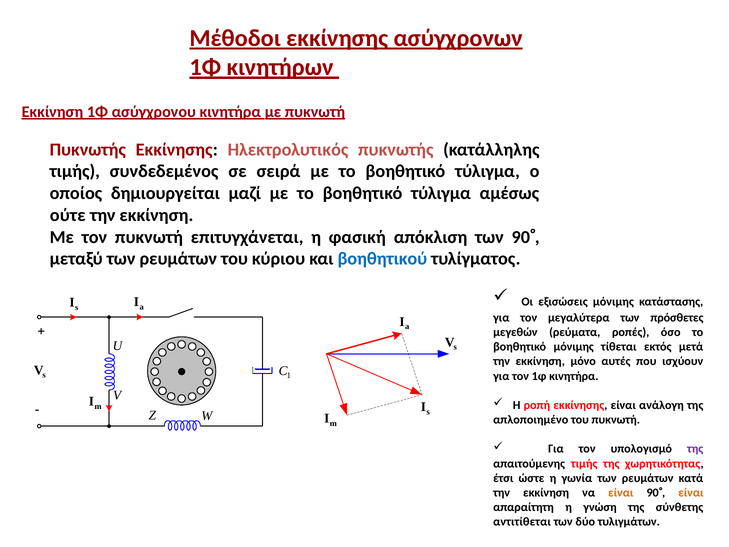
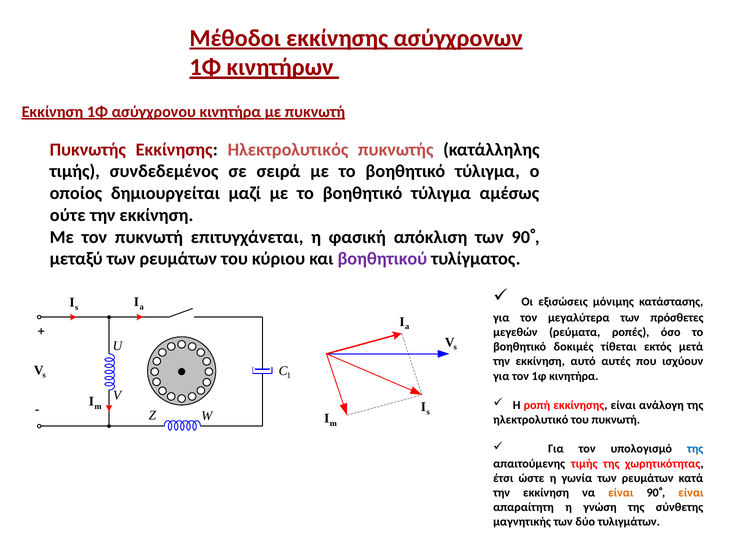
βοηθητικού colour: blue -> purple
βοηθητικό μόνιμης: μόνιμης -> δοκιμές
μόνο: μόνο -> αυτό
απλοποιημένο: απλοποιημένο -> ηλεκτρολυτικό
της at (695, 449) colour: purple -> blue
αντιτίθεται: αντιτίθεται -> μαγνητικής
